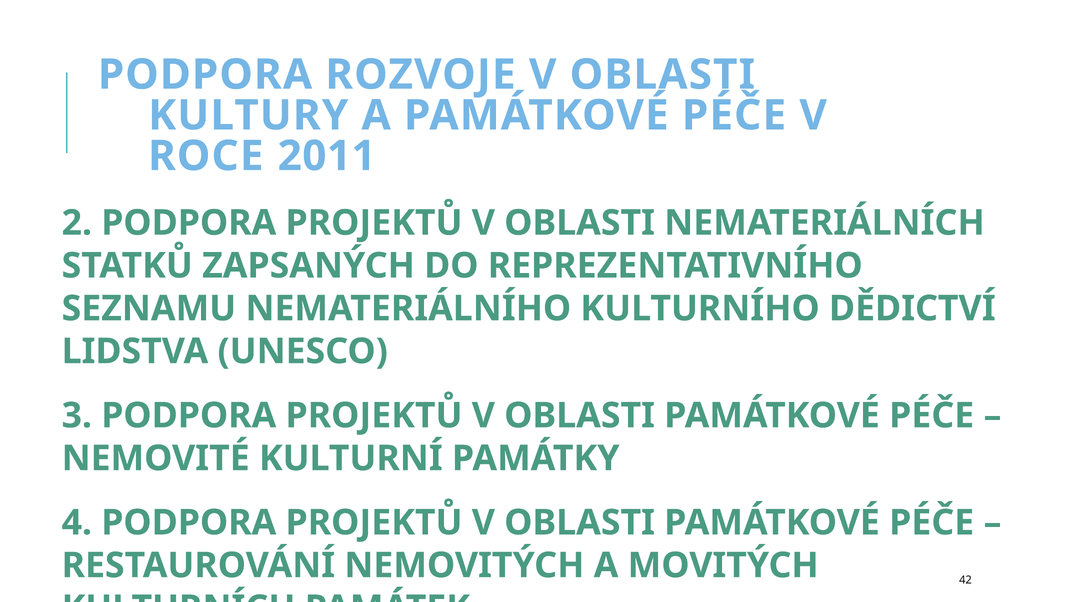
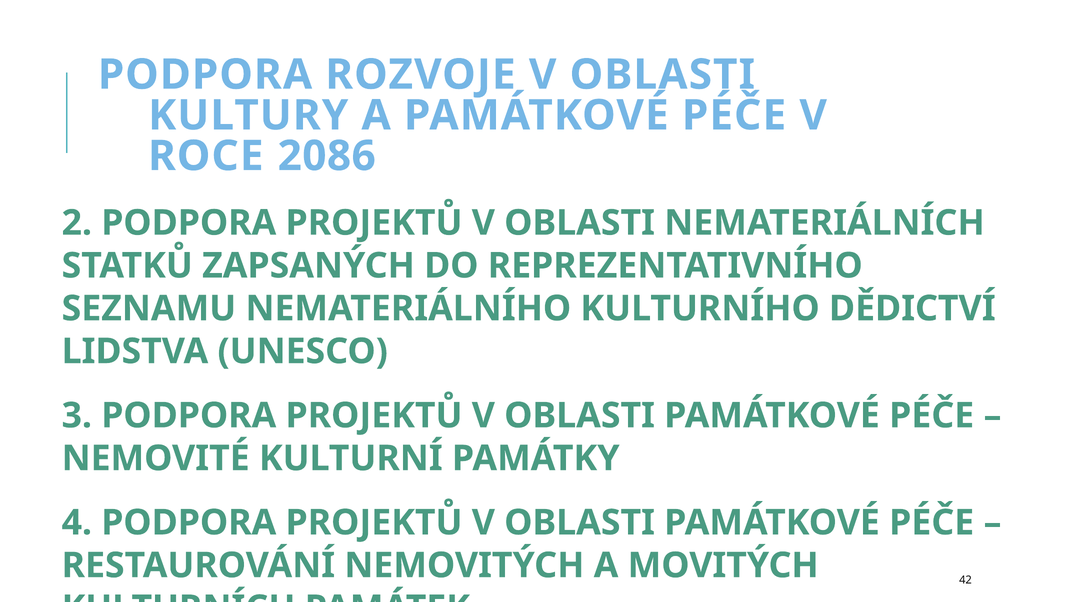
2011: 2011 -> 2086
